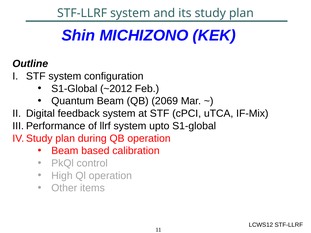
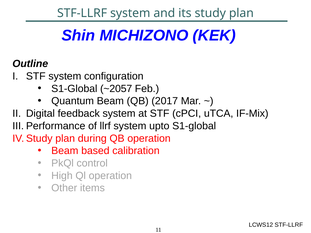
~2012: ~2012 -> ~2057
2069: 2069 -> 2017
